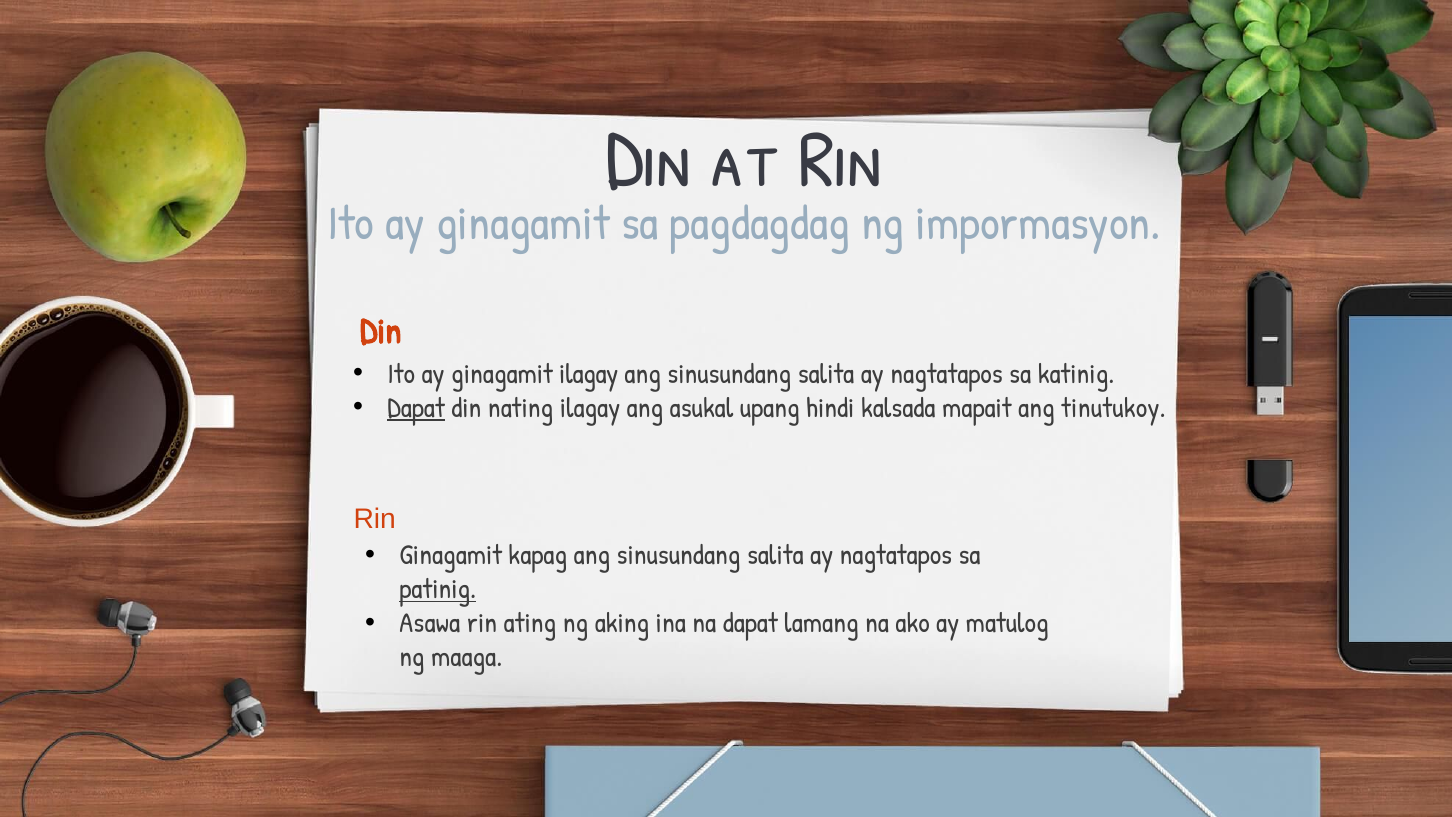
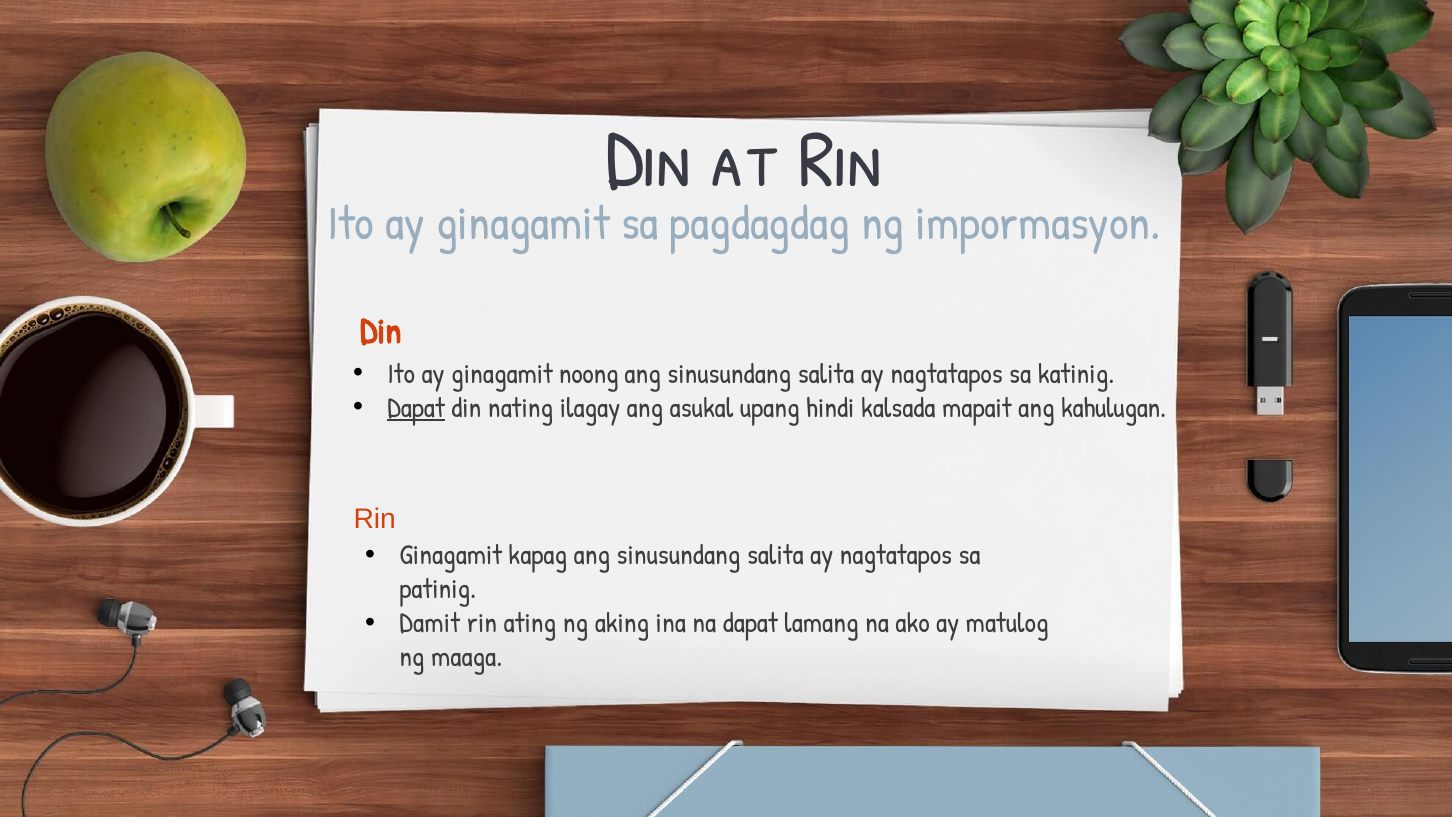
ginagamit ilagay: ilagay -> noong
tinutukoy: tinutukoy -> kahulugan
patinig underline: present -> none
Asawa: Asawa -> Damit
